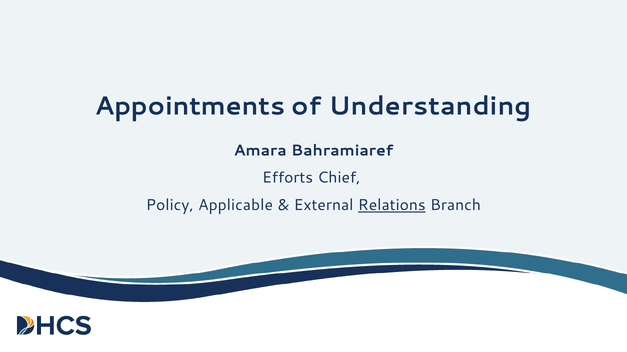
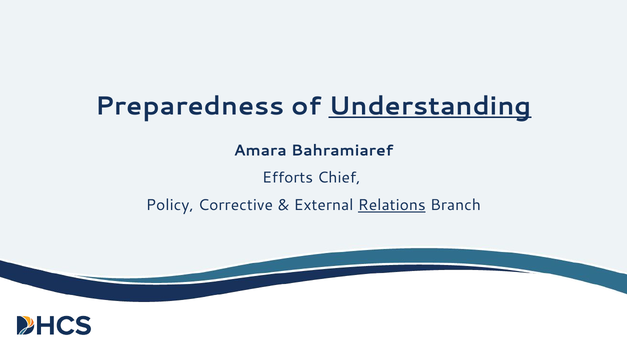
Appointments: Appointments -> Preparedness
Understanding underline: none -> present
Applicable: Applicable -> Corrective
